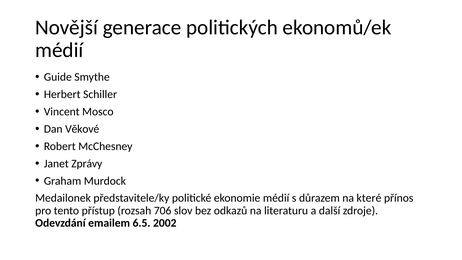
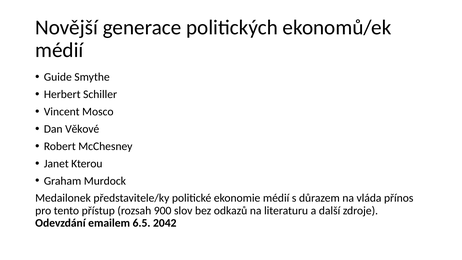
Zprávy: Zprávy -> Kterou
které: které -> vláda
706: 706 -> 900
2002: 2002 -> 2042
